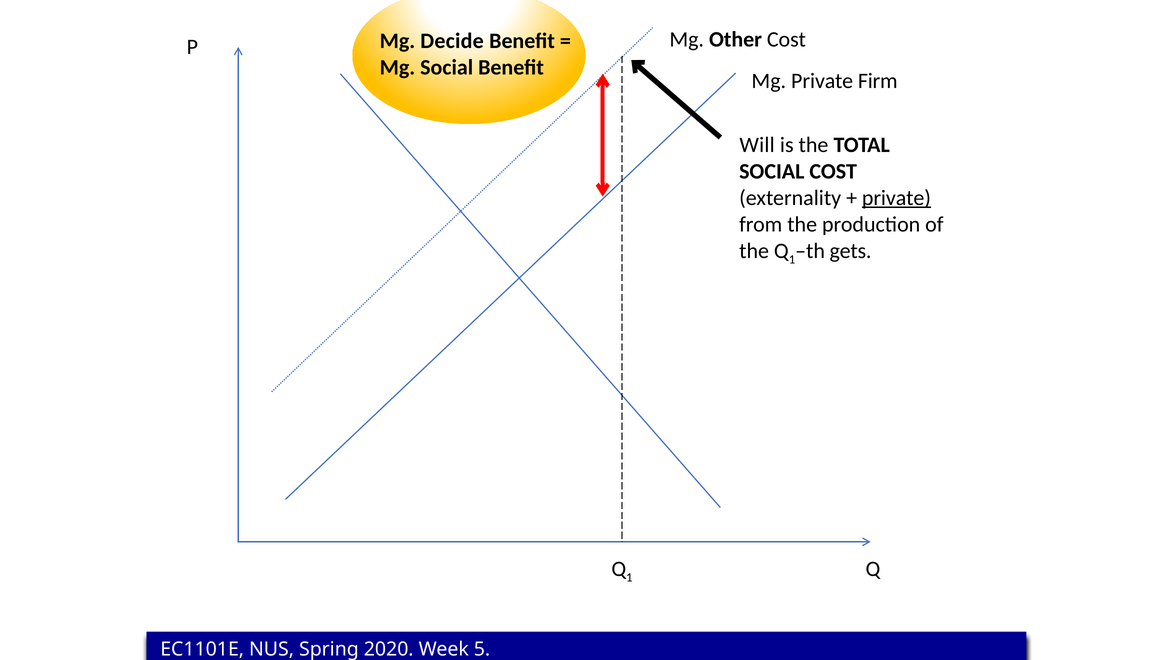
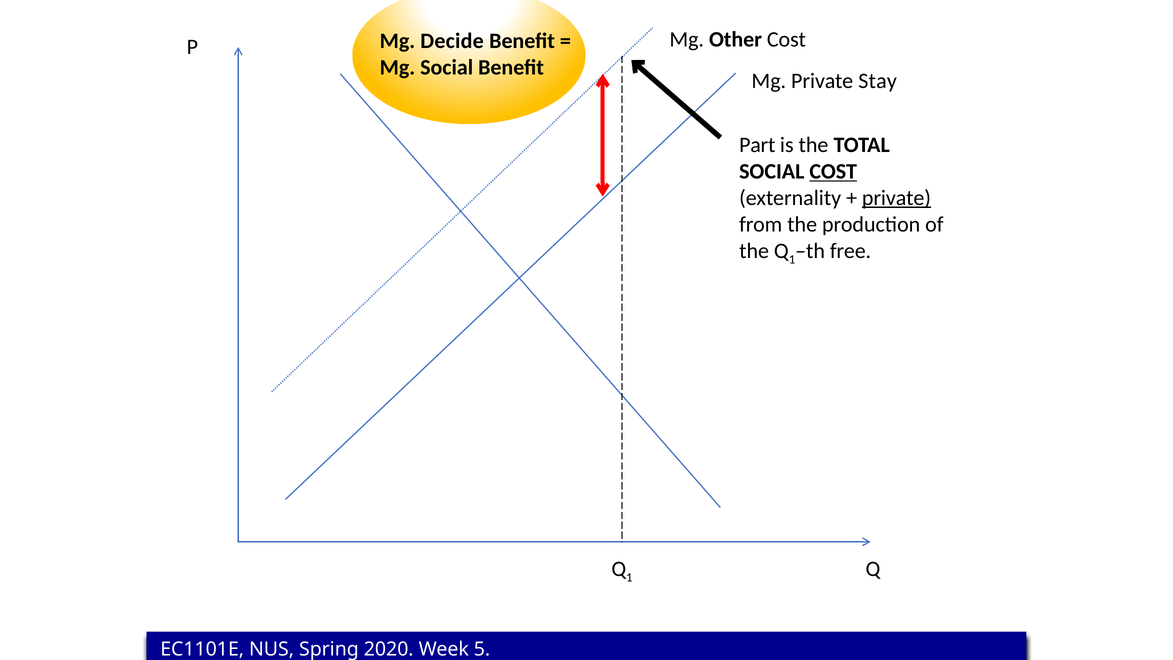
Firm: Firm -> Stay
Will: Will -> Part
COST at (833, 171) underline: none -> present
gets: gets -> free
